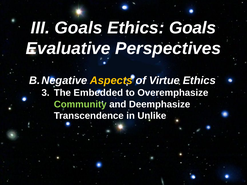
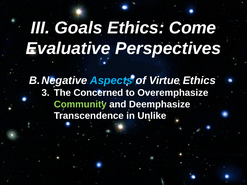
Ethics Goals: Goals -> Come
Aspects colour: yellow -> light blue
Embedded: Embedded -> Concerned
